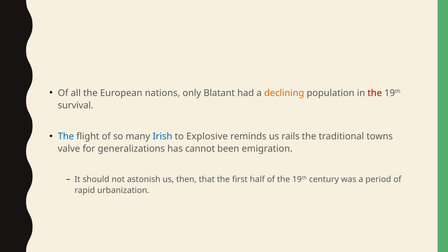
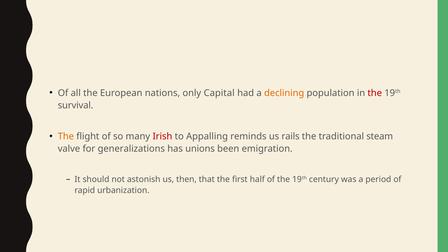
Blatant: Blatant -> Capital
The at (66, 137) colour: blue -> orange
Irish colour: blue -> red
Explosive: Explosive -> Appalling
towns: towns -> steam
cannot: cannot -> unions
